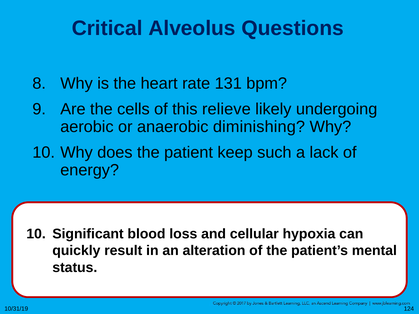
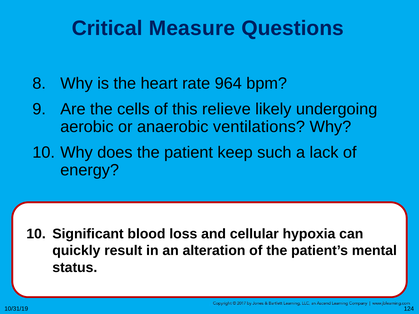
Alveolus: Alveolus -> Measure
131: 131 -> 964
diminishing: diminishing -> ventilations
